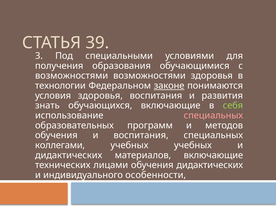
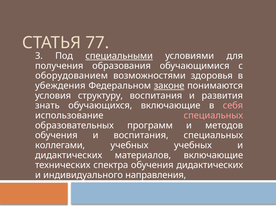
39: 39 -> 77
специальными underline: none -> present
возможностями at (72, 76): возможностями -> оборудованием
технологии: технологии -> убеждения
условия здоровья: здоровья -> структуру
себя colour: light green -> pink
лицами: лицами -> спектра
особенности: особенности -> направления
